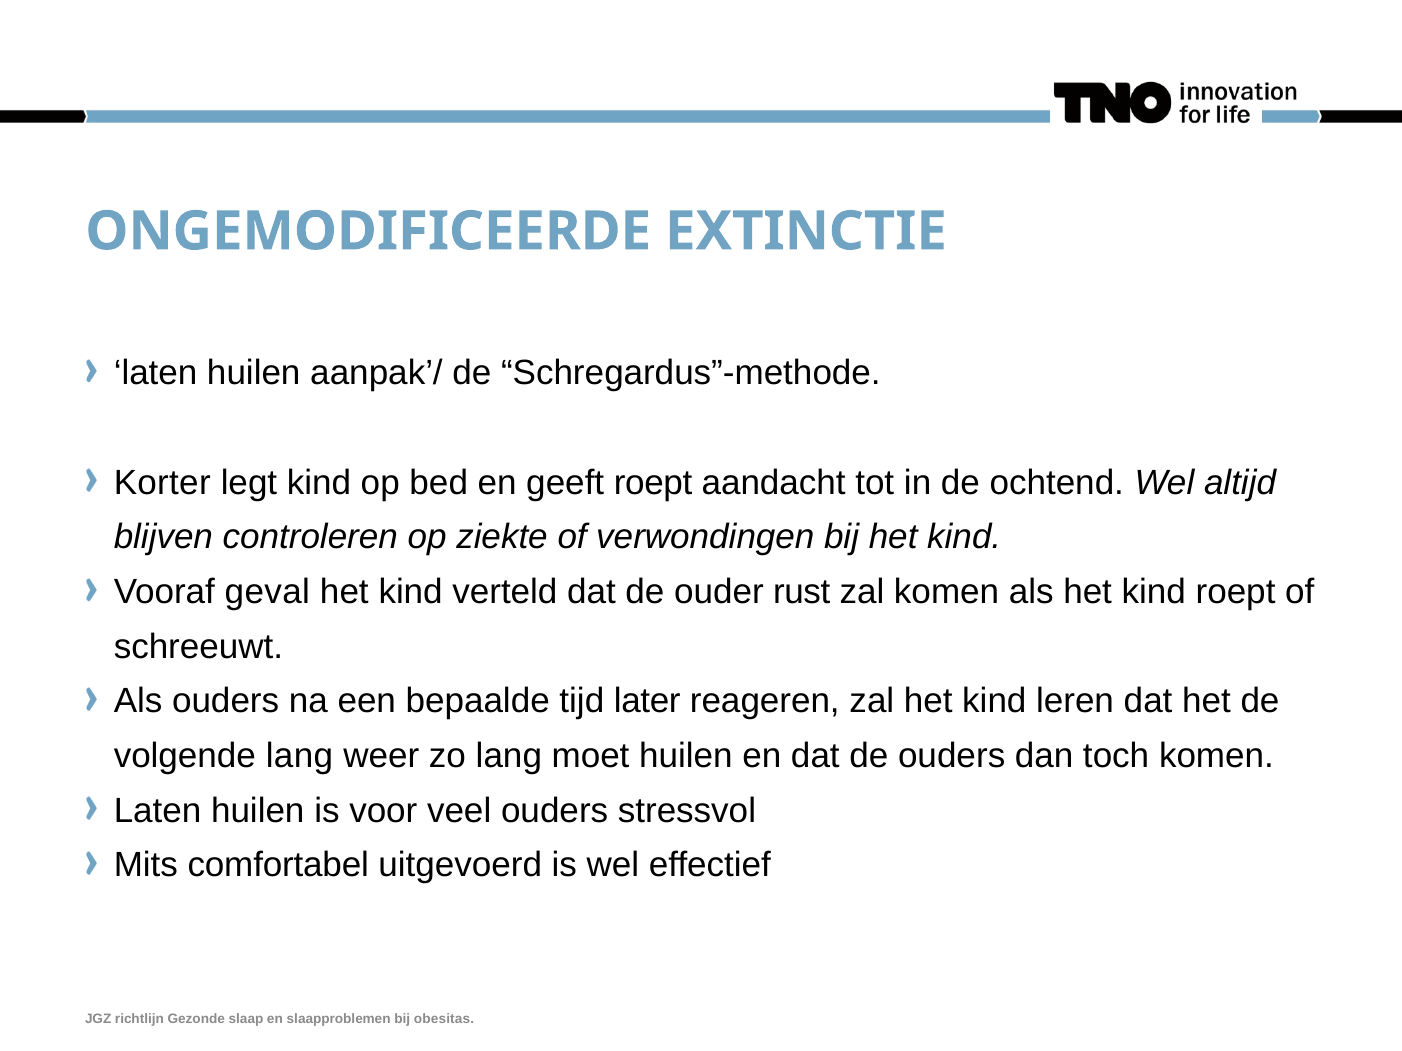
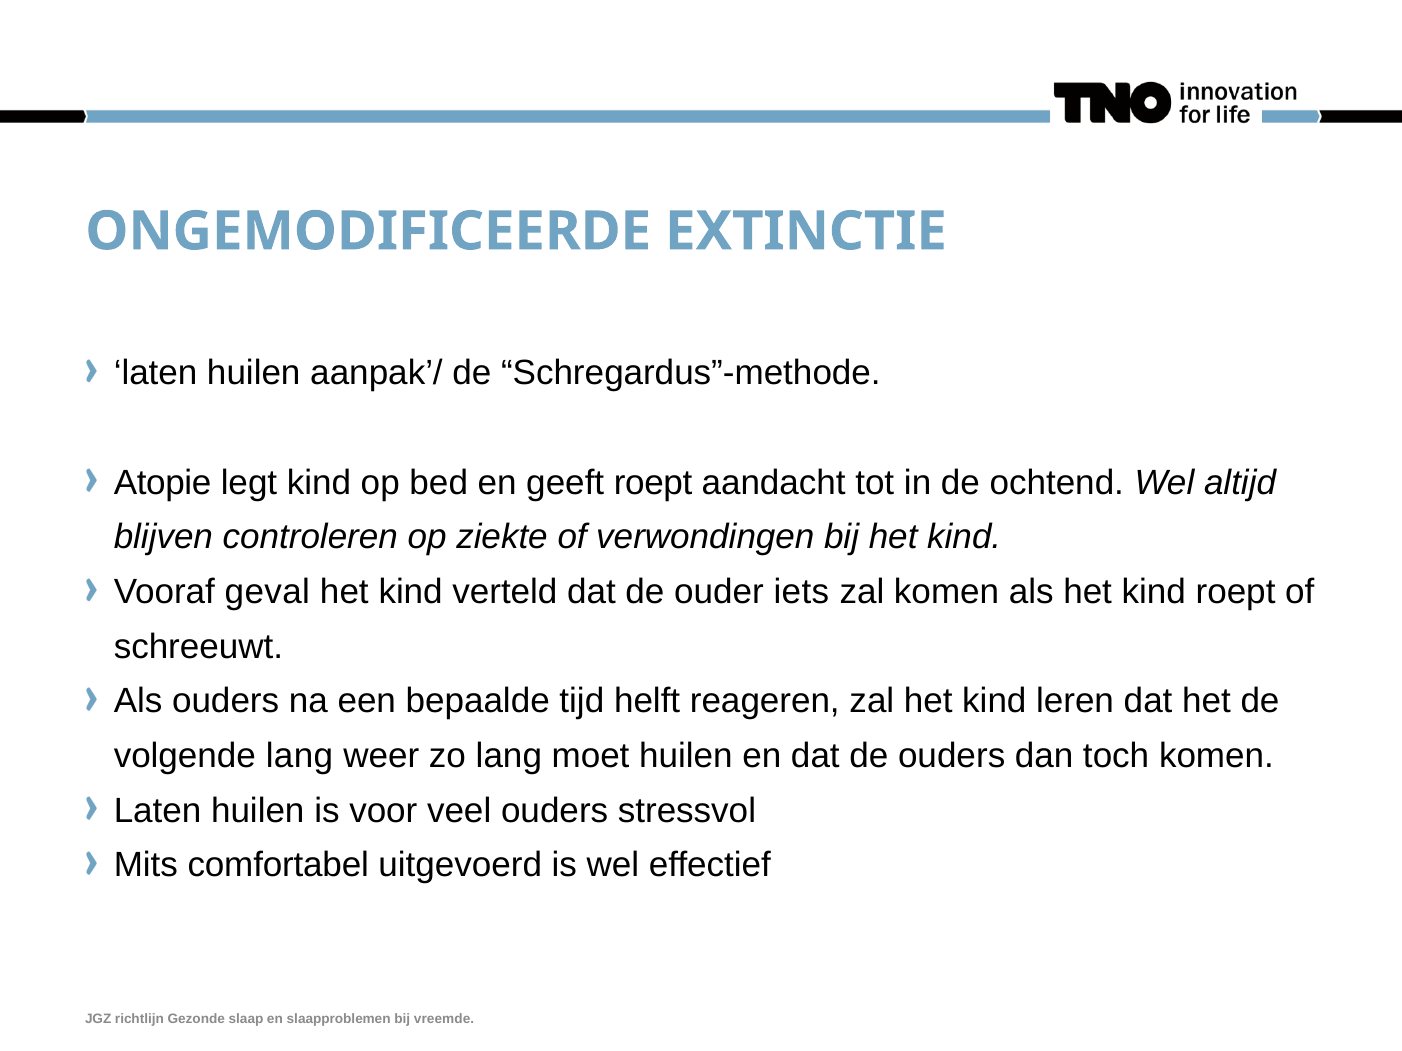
Korter: Korter -> Atopie
rust: rust -> iets
later: later -> helft
obesitas: obesitas -> vreemde
